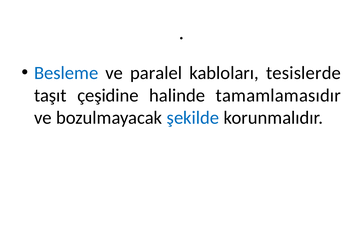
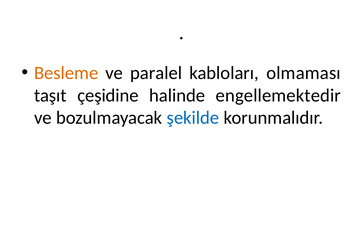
Besleme colour: blue -> orange
tesislerde: tesislerde -> olmaması
tamamlamasıdır: tamamlamasıdır -> engellemektedir
